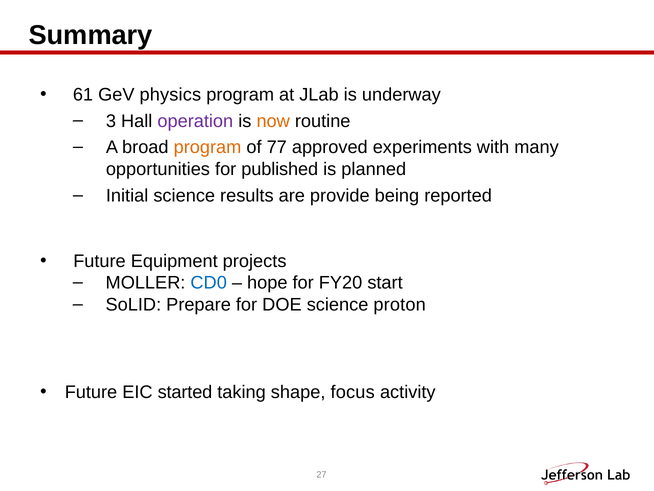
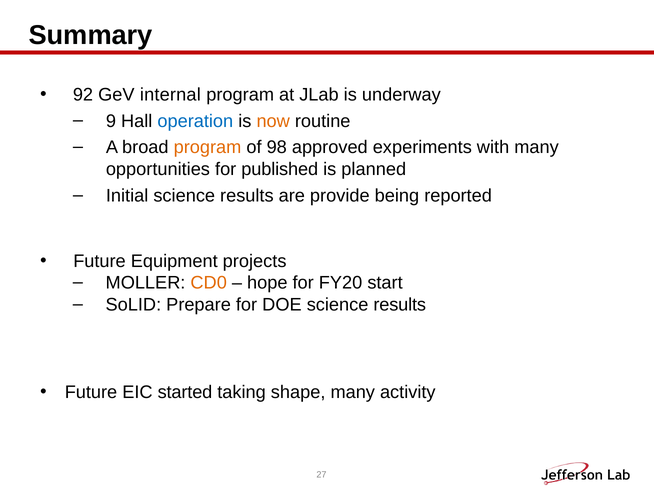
61: 61 -> 92
physics: physics -> internal
3: 3 -> 9
operation colour: purple -> blue
77: 77 -> 98
CD0 colour: blue -> orange
DOE science proton: proton -> results
shape focus: focus -> many
